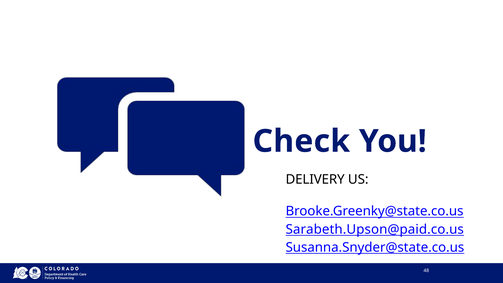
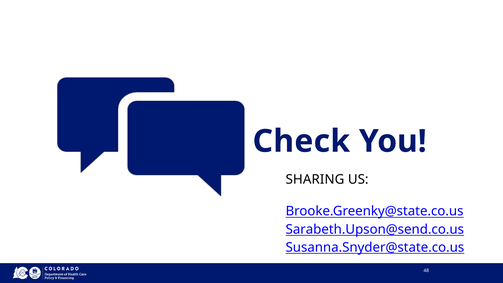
DELIVERY: DELIVERY -> SHARING
Sarabeth.Upson@paid.co.us: Sarabeth.Upson@paid.co.us -> Sarabeth.Upson@send.co.us
